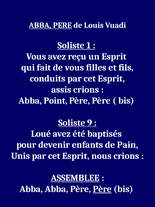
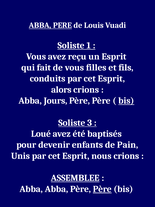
assis: assis -> alors
Point: Point -> Jours
bis at (126, 100) underline: none -> present
9: 9 -> 3
